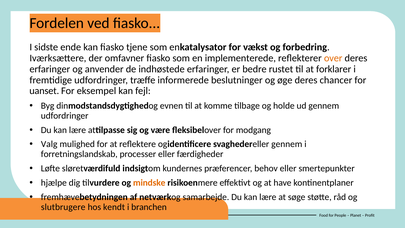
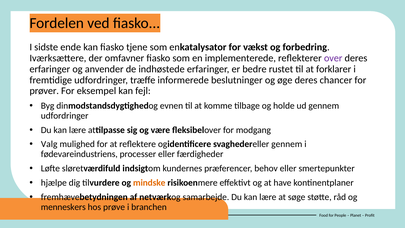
over colour: orange -> purple
uanset: uanset -> prøver
forretningslandskab: forretningslandskab -> fødevareindustriens
slutbrugere: slutbrugere -> menneskers
kendt: kendt -> prøve
